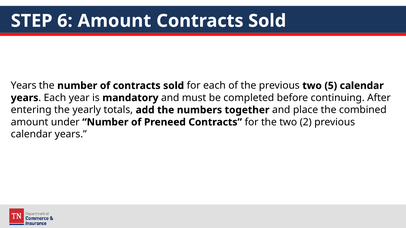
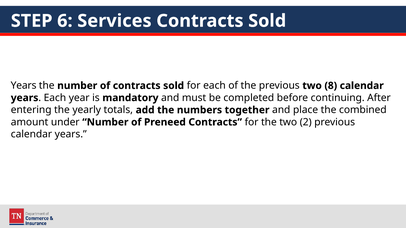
6 Amount: Amount -> Services
5: 5 -> 8
